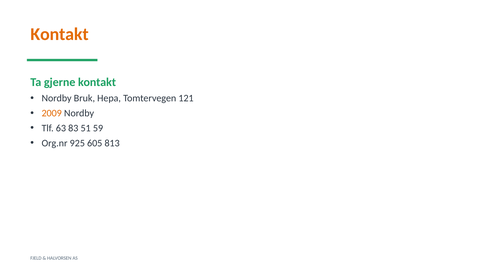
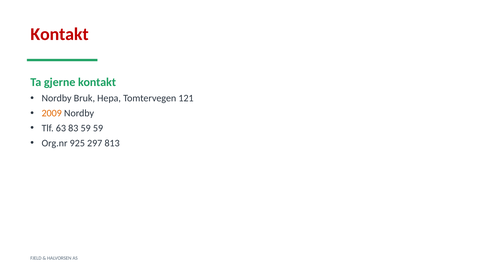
Kontakt at (60, 34) colour: orange -> red
83 51: 51 -> 59
605: 605 -> 297
